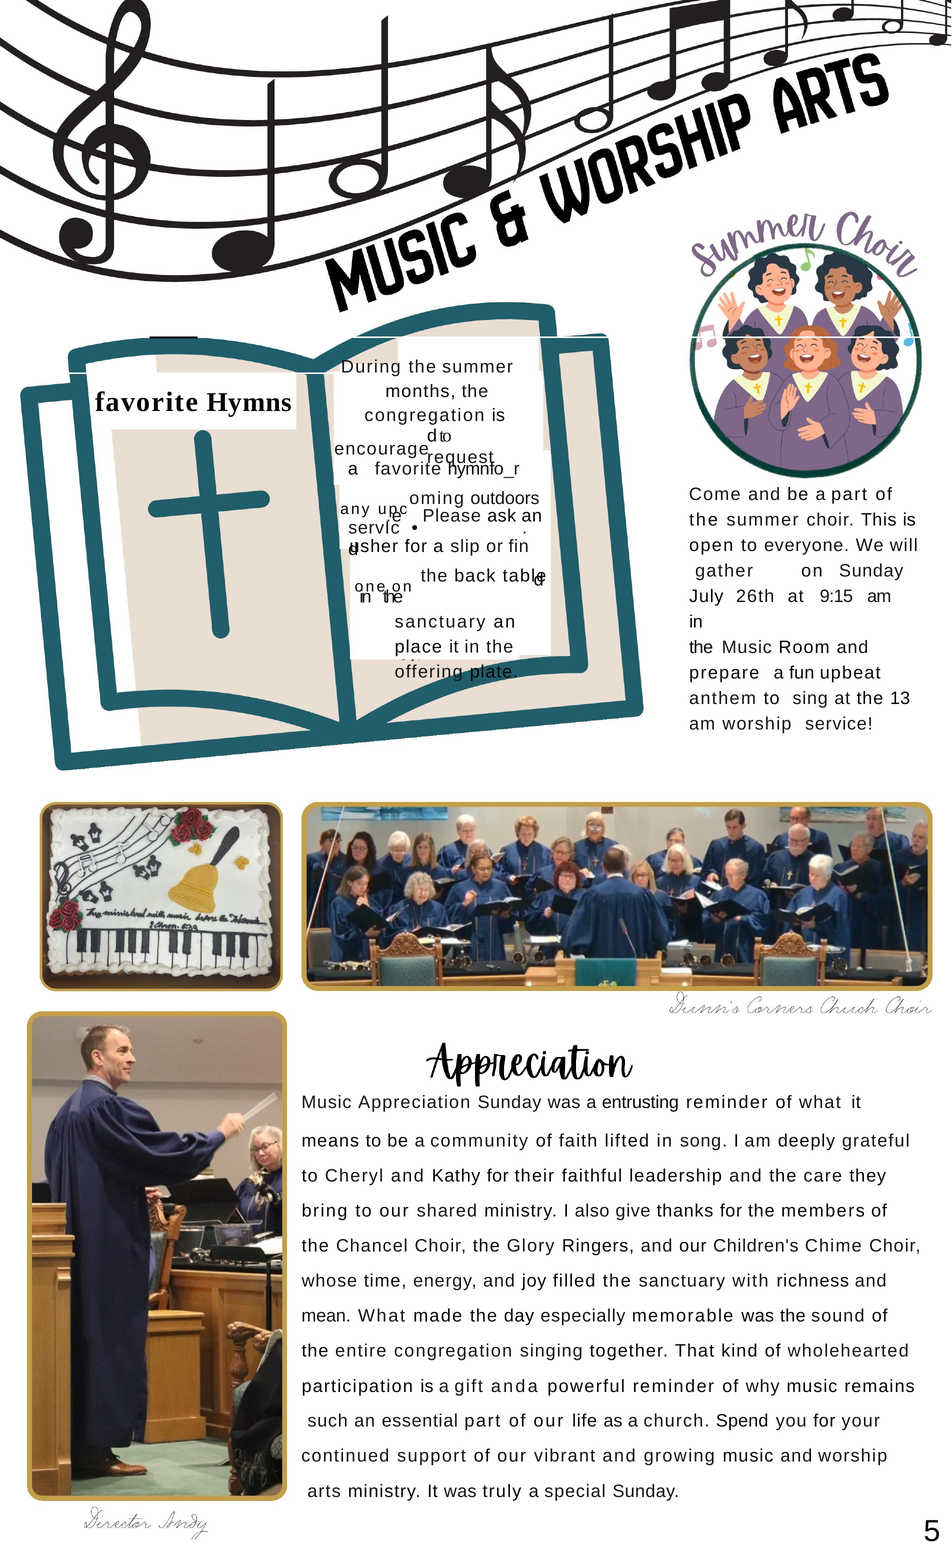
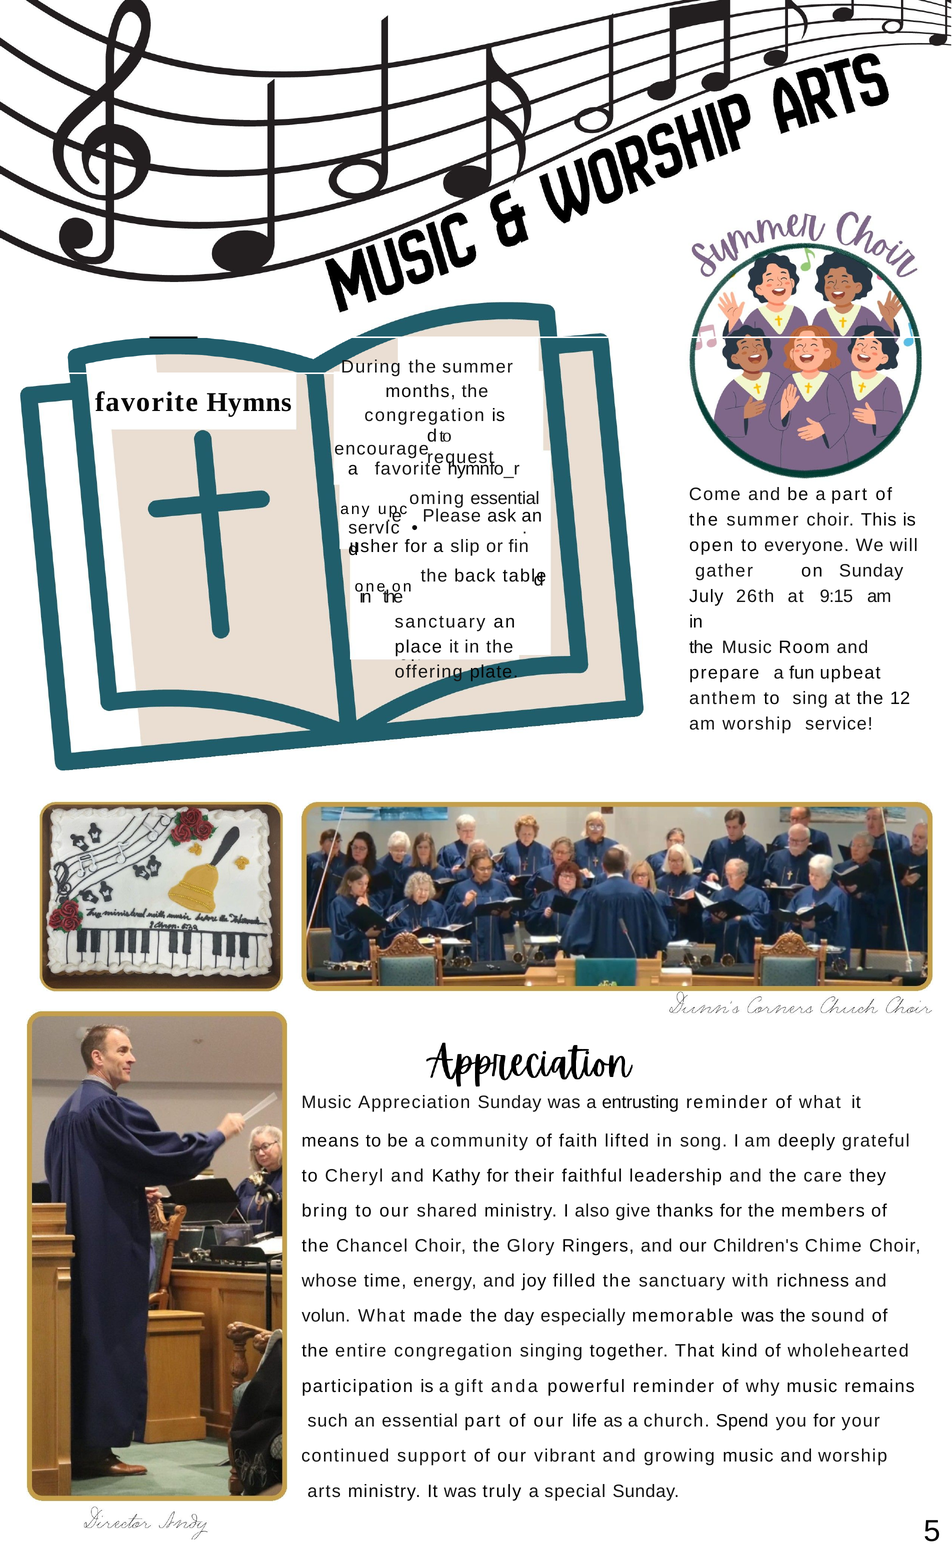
outdoors at (505, 499): outdoors -> essential
13: 13 -> 12
mean: mean -> volun
